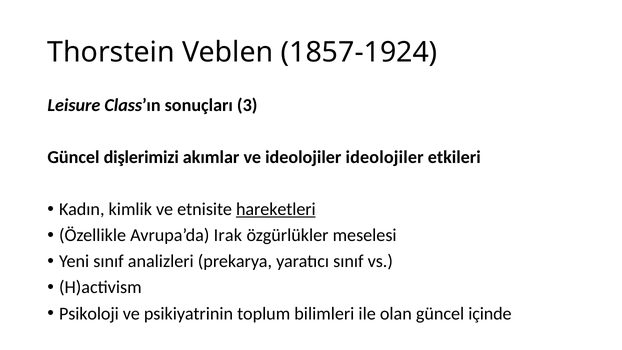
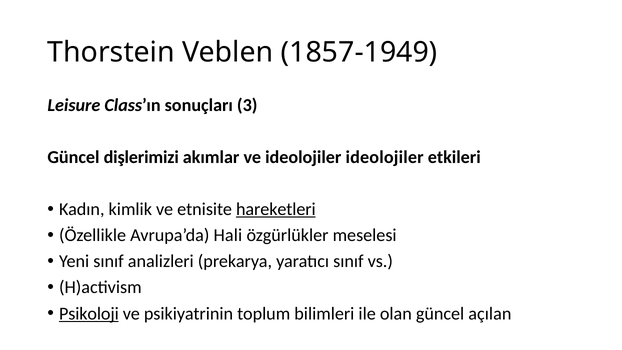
1857-1924: 1857-1924 -> 1857-1949
Irak: Irak -> Hali
Psikoloji underline: none -> present
içinde: içinde -> açılan
